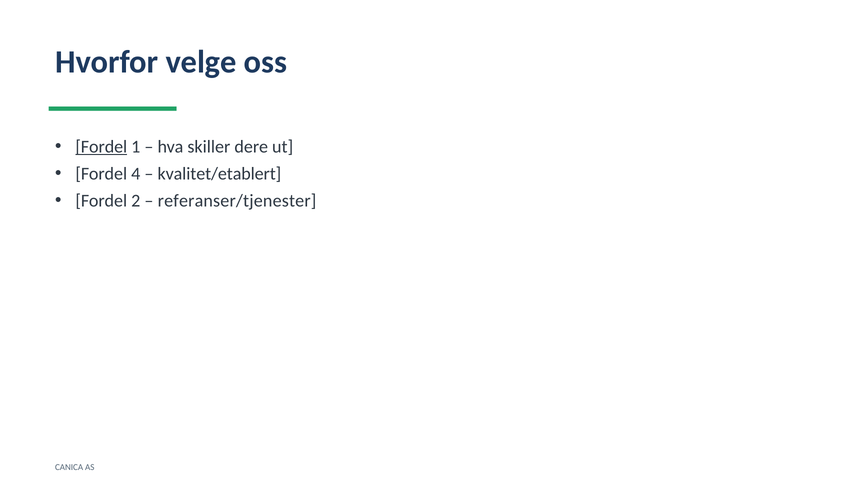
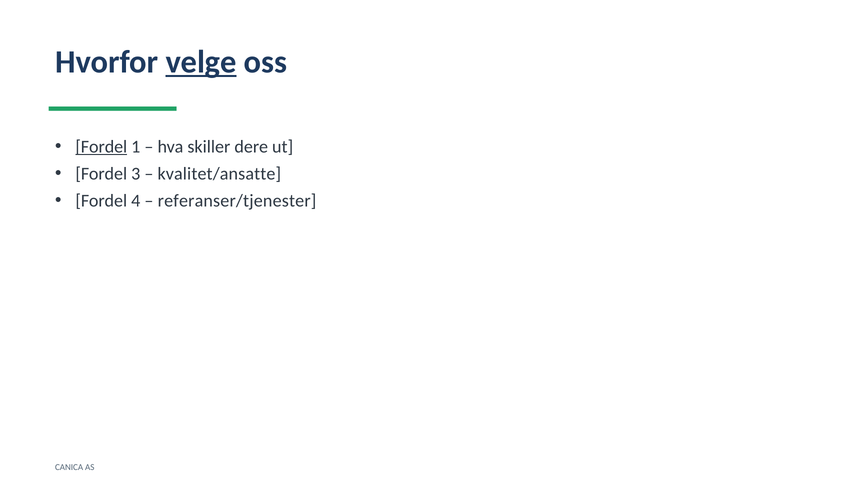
velge underline: none -> present
4: 4 -> 3
kvalitet/etablert: kvalitet/etablert -> kvalitet/ansatte
2: 2 -> 4
